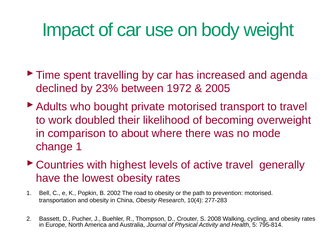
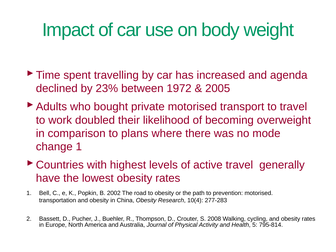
about: about -> plans
